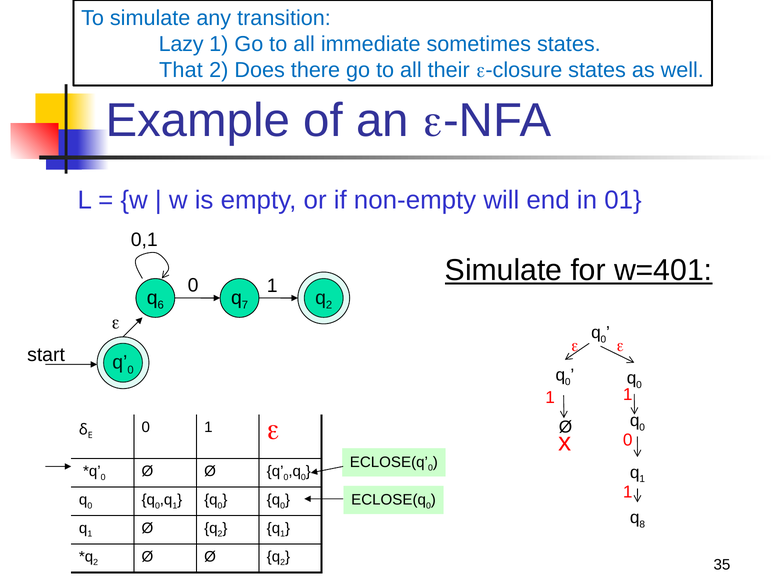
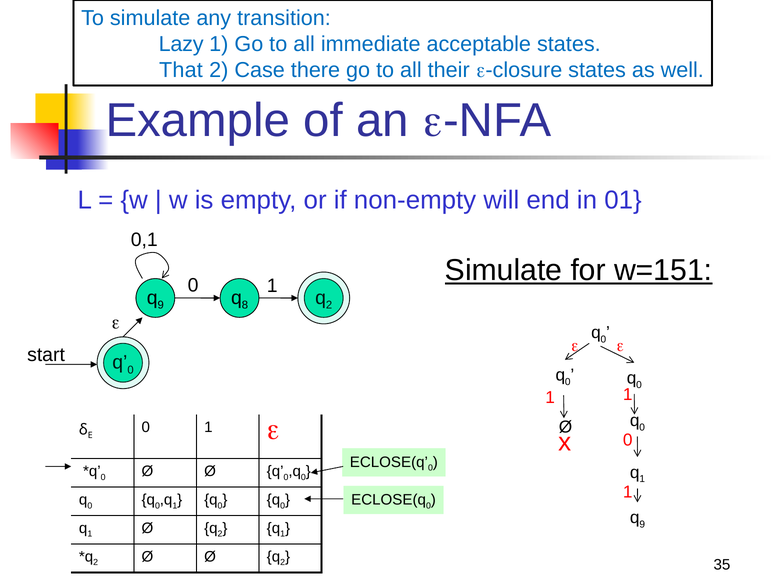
sometimes: sometimes -> acceptable
Does: Does -> Case
w=401: w=401 -> w=151
6 at (161, 305): 6 -> 9
7: 7 -> 8
8 at (642, 524): 8 -> 9
